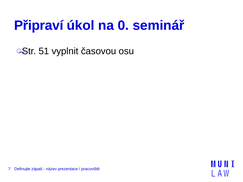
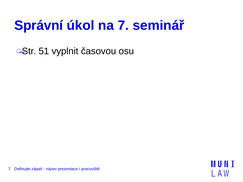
Připraví: Připraví -> Správní
na 0: 0 -> 7
